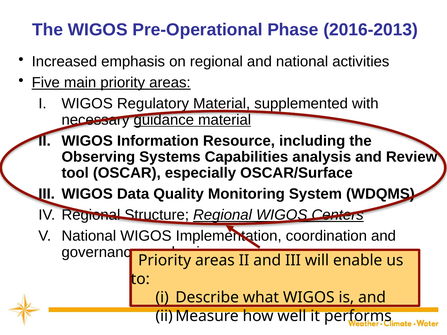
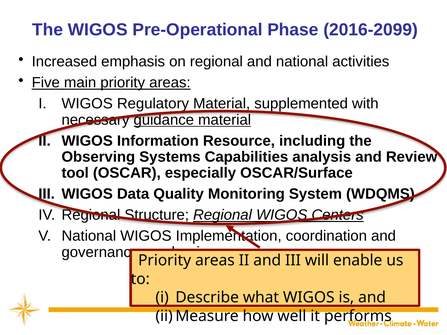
2016-2013: 2016-2013 -> 2016-2099
